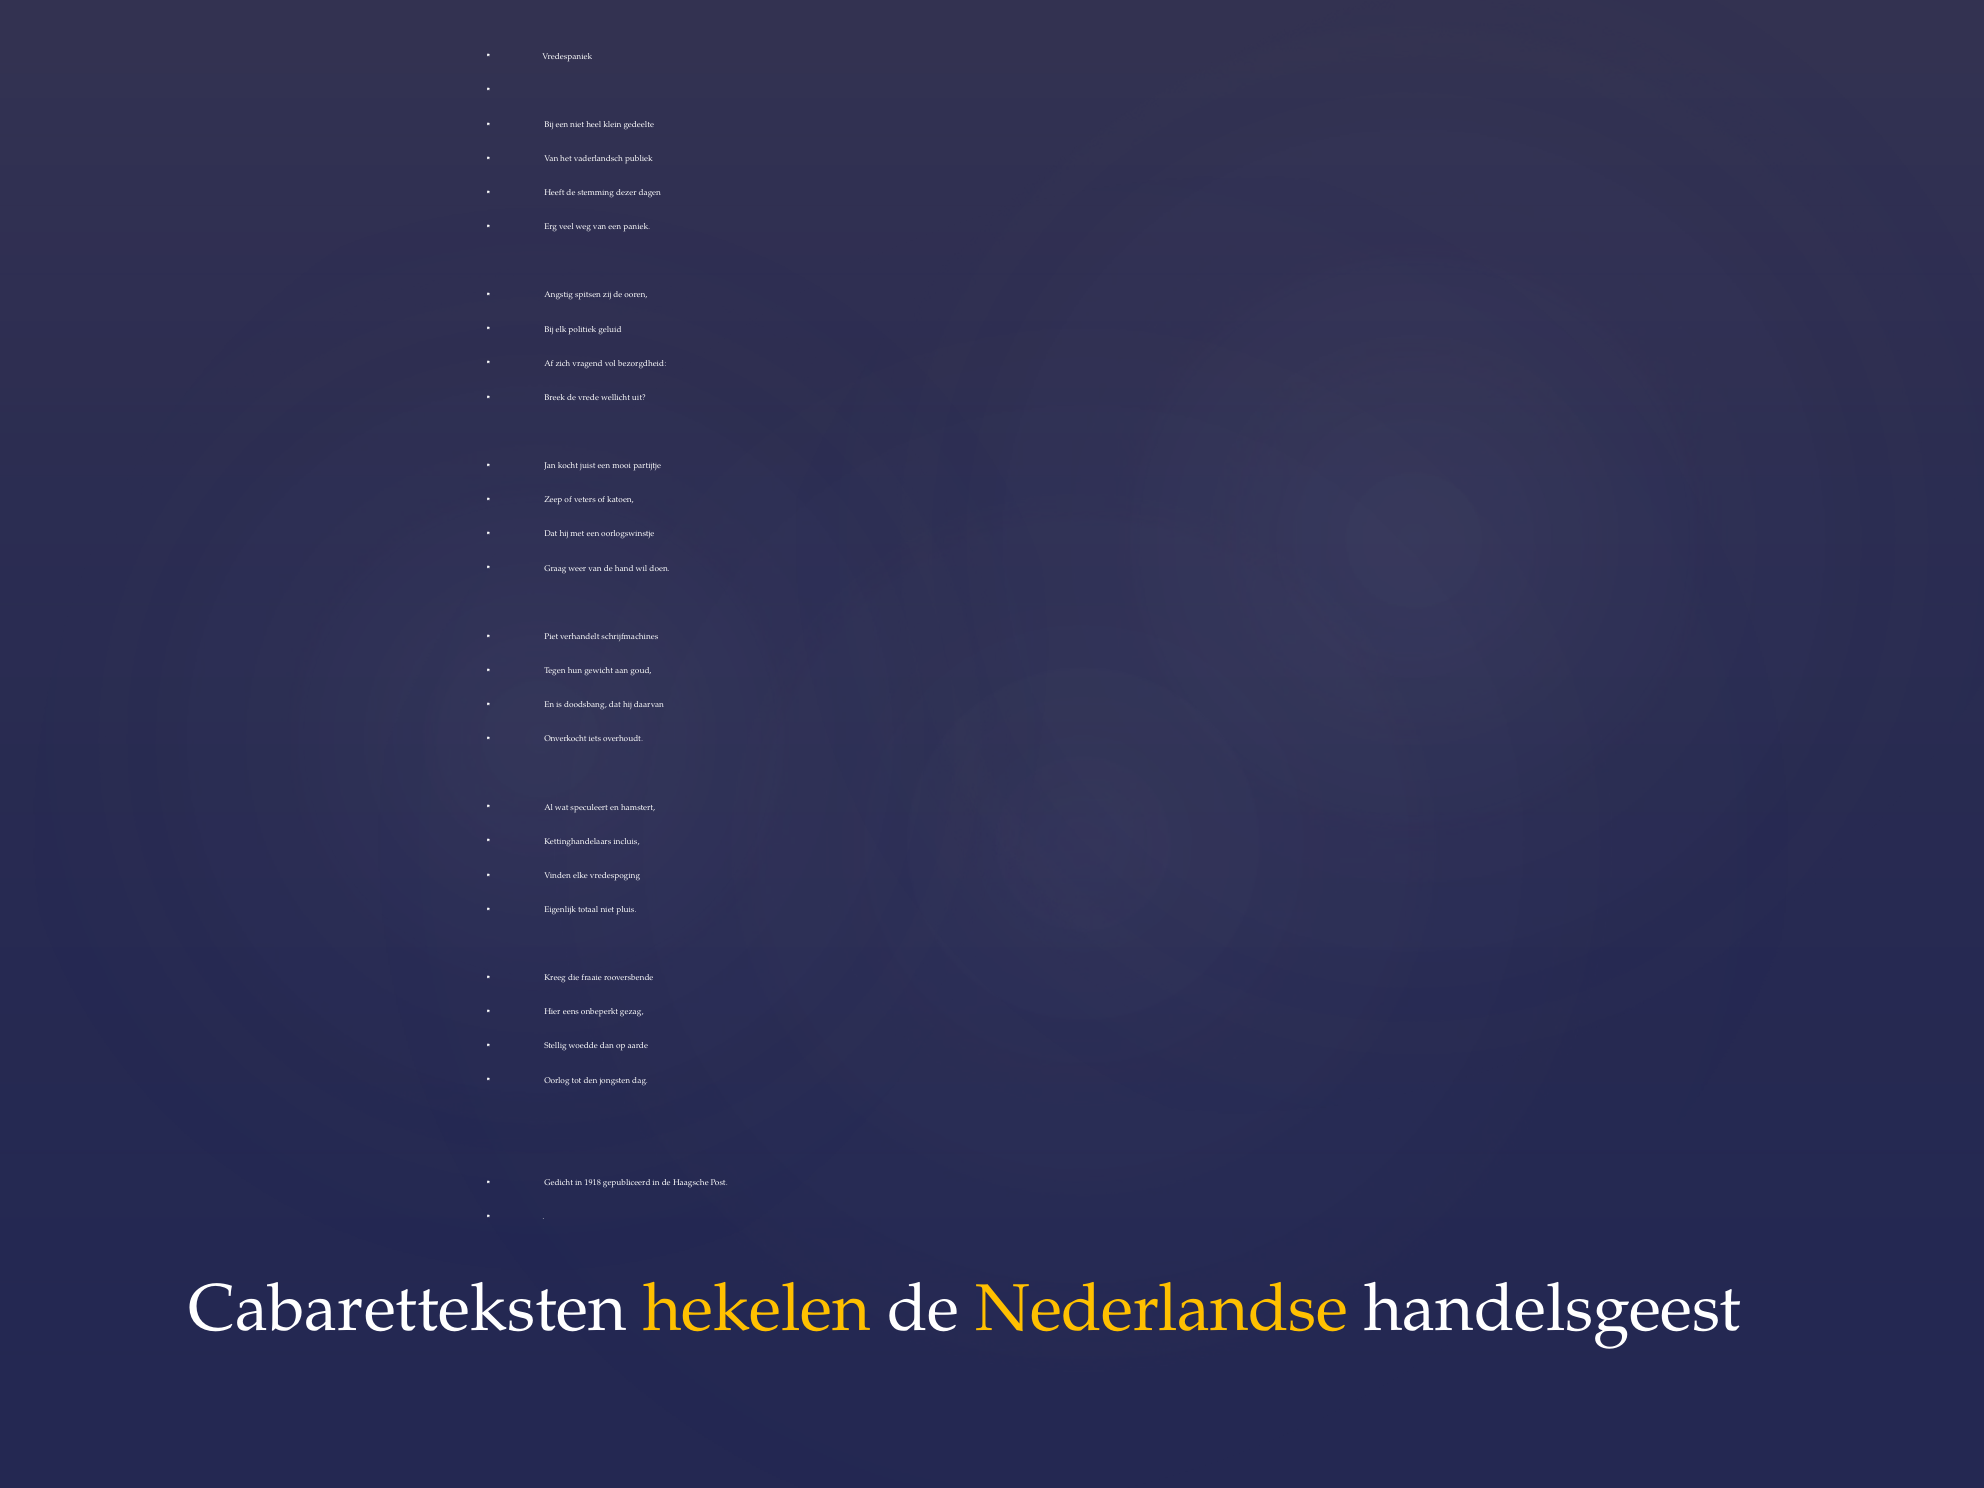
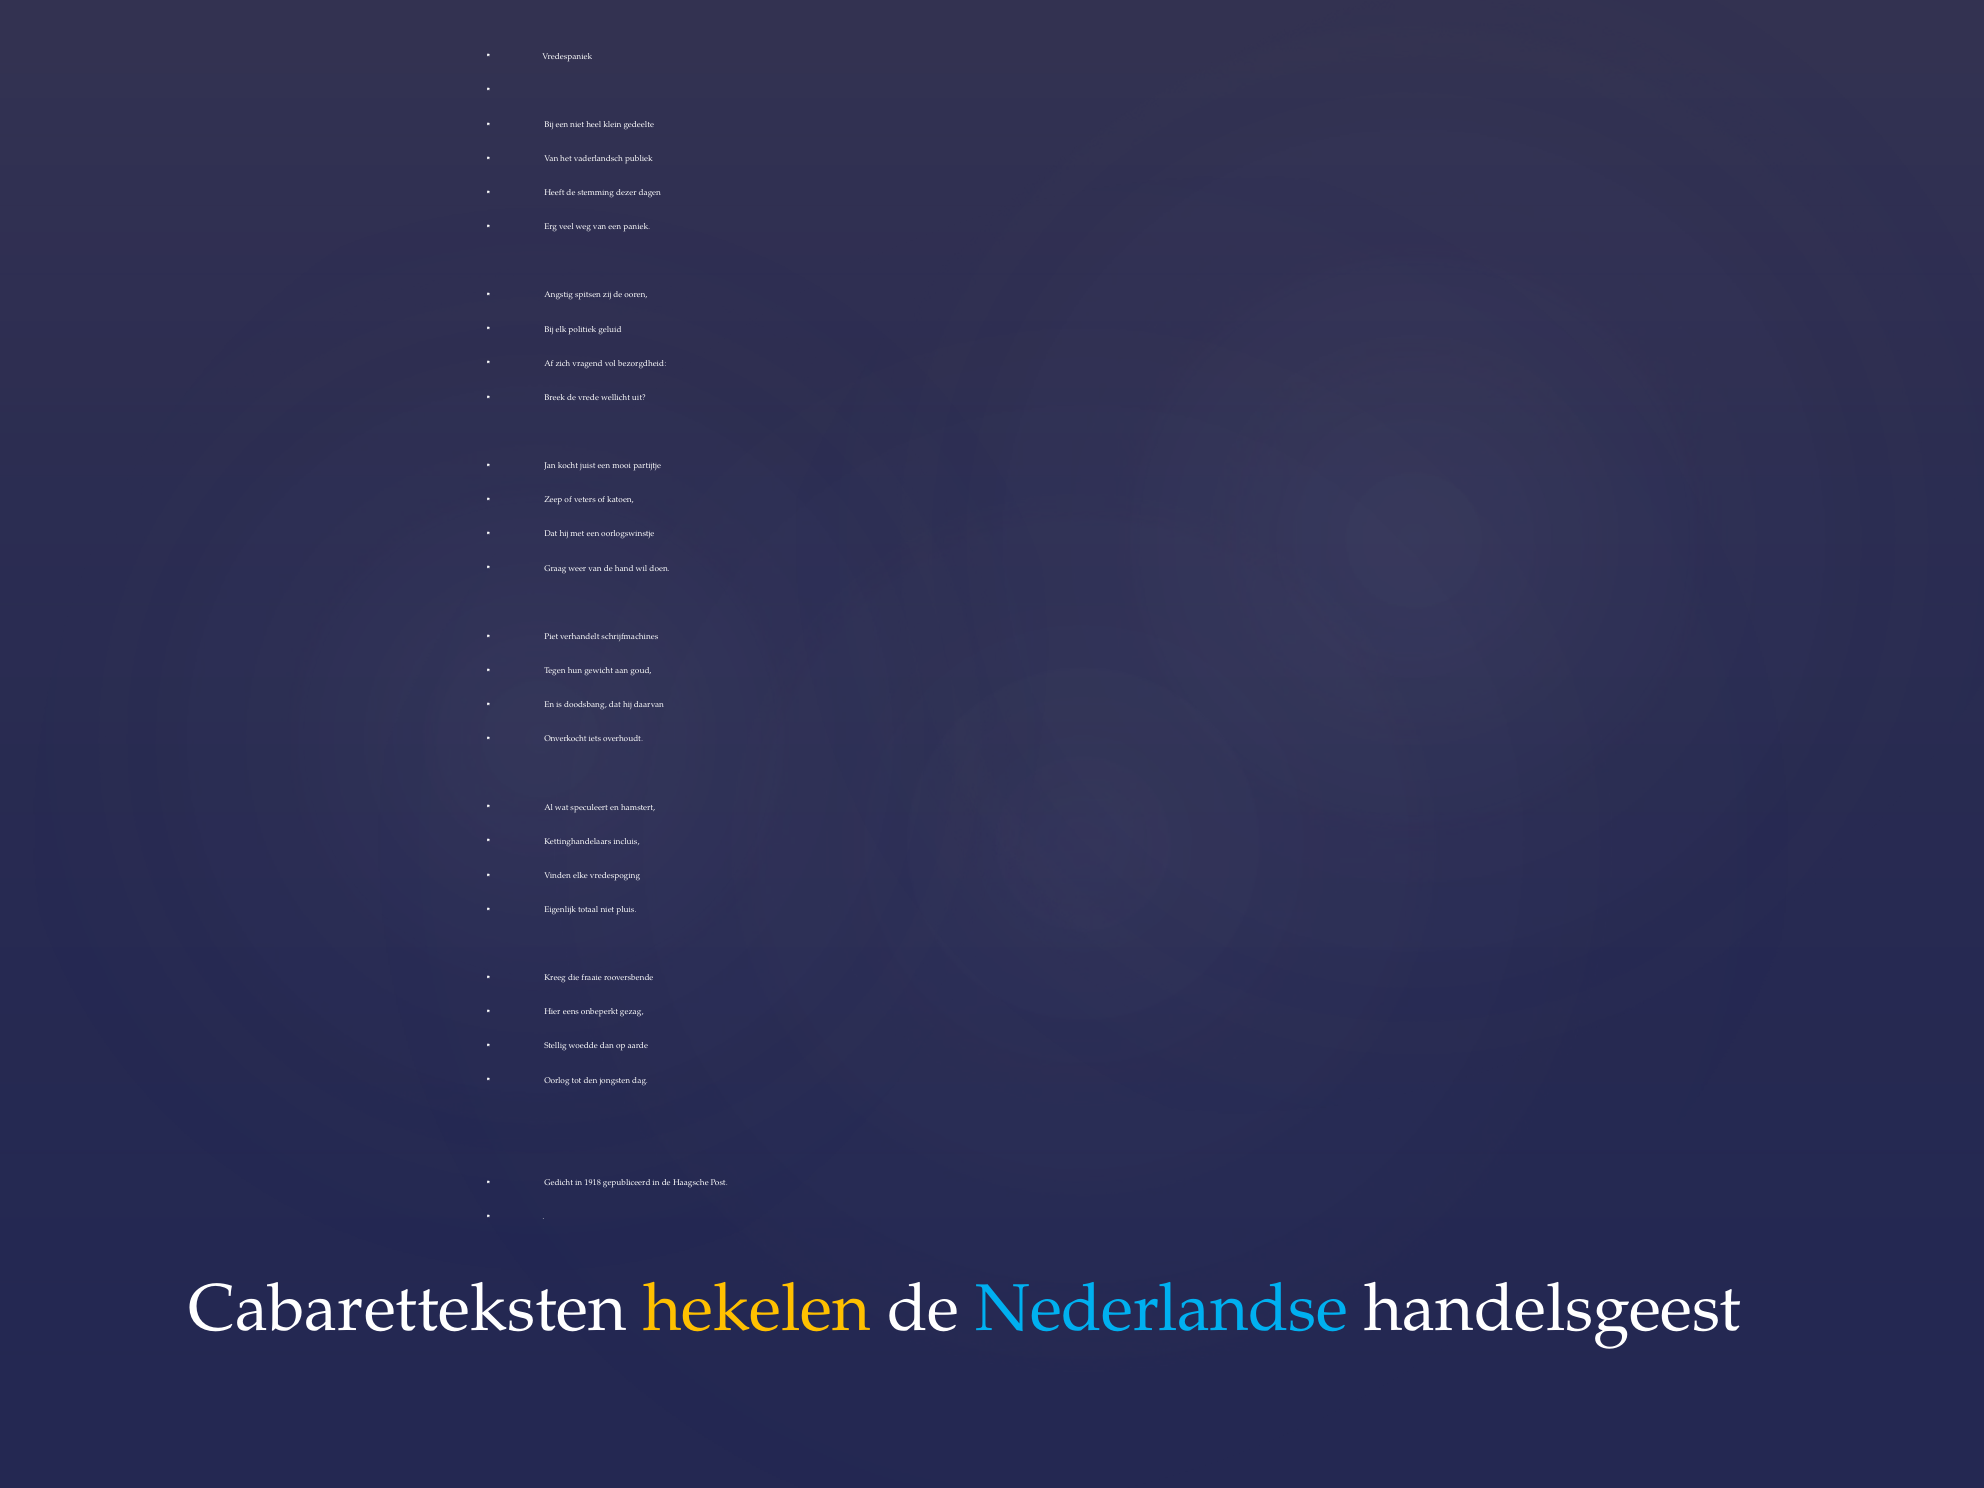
Nederlandse colour: yellow -> light blue
